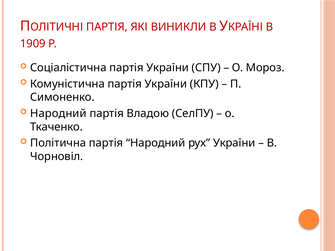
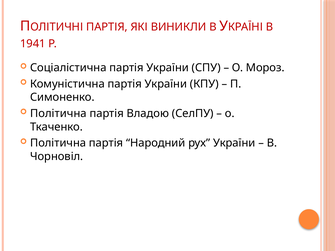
1909: 1909 -> 1941
Народний at (58, 114): Народний -> Політична
